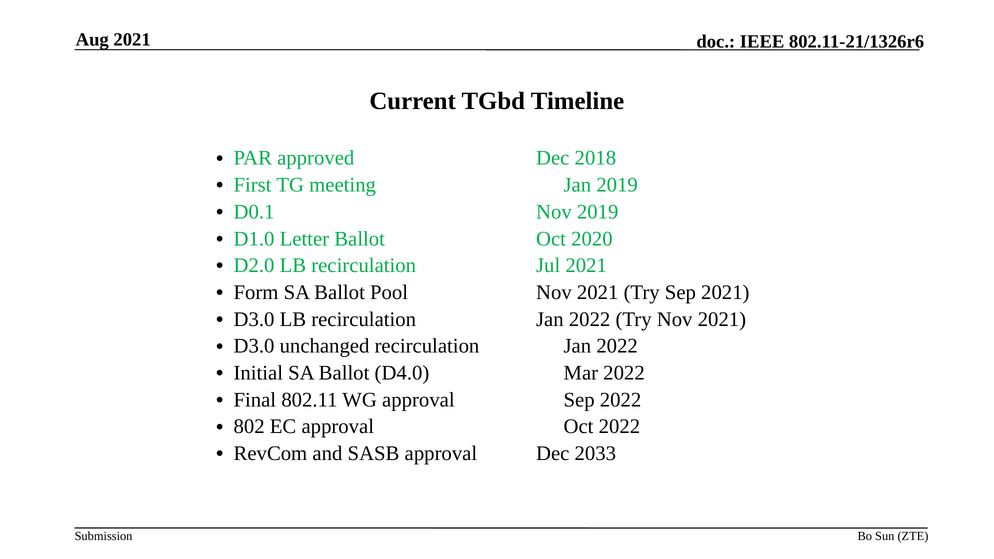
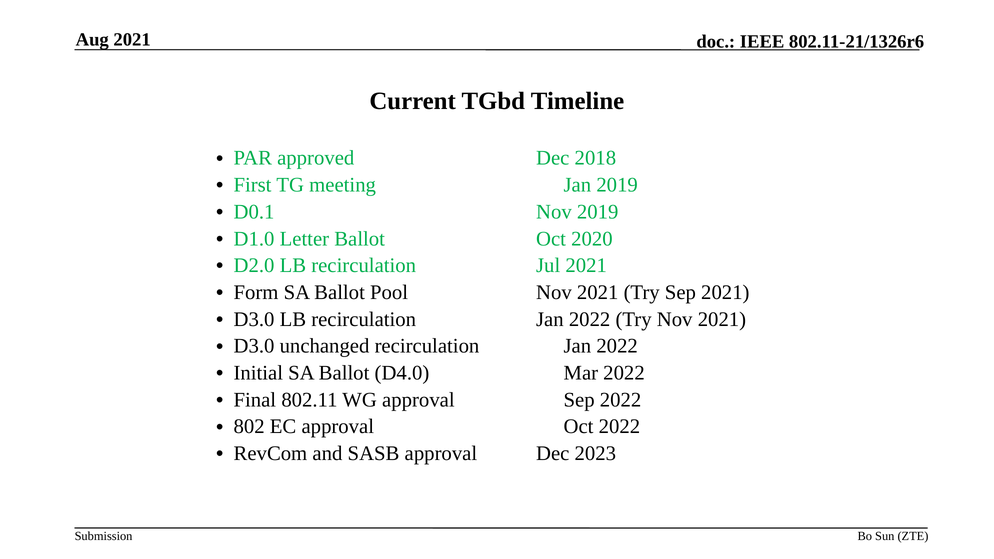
2033: 2033 -> 2023
